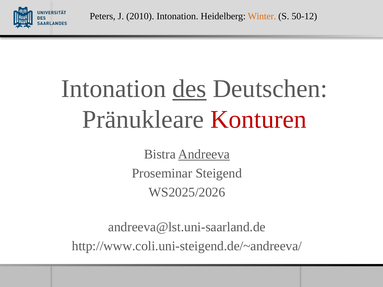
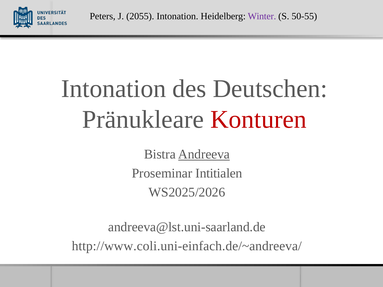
2010: 2010 -> 2055
Winter colour: orange -> purple
50-12: 50-12 -> 50-55
des underline: present -> none
Steigend: Steigend -> Intitialen
http://www.coli.uni-steigend.de/~andreeva/: http://www.coli.uni-steigend.de/~andreeva/ -> http://www.coli.uni-einfach.de/~andreeva/
